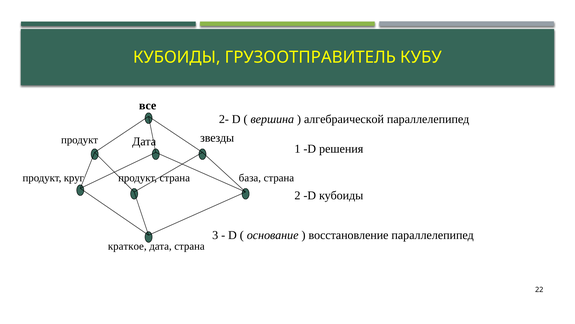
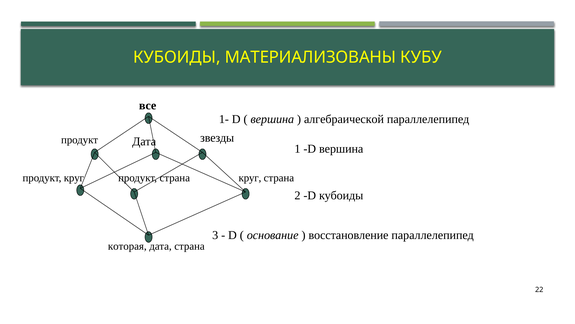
ГРУЗООТПРАВИТЕЛЬ: ГРУЗООТПРАВИТЕЛЬ -> МАТЕРИАЛИЗОВАНЫ
2-: 2- -> 1-
D решения: решения -> вершина
страна база: база -> круг
краткое: краткое -> которая
